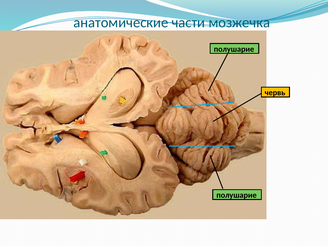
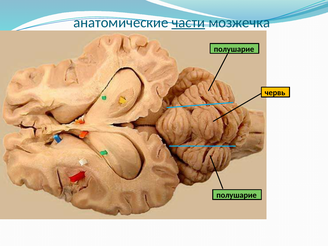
части underline: none -> present
